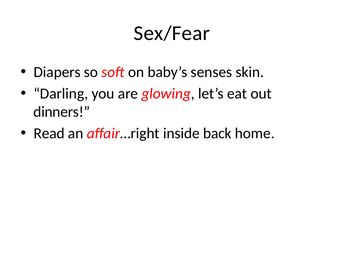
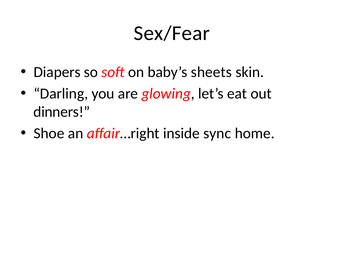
senses: senses -> sheets
Read: Read -> Shoe
back: back -> sync
